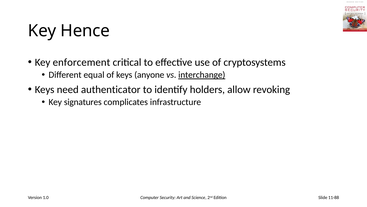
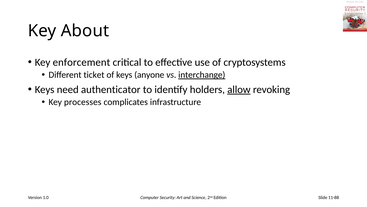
Hence: Hence -> About
equal: equal -> ticket
allow underline: none -> present
signatures: signatures -> processes
